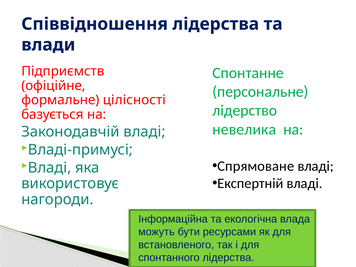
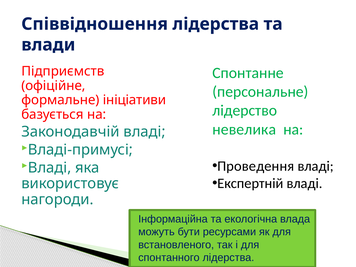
цілісності: цілісності -> ініціативи
Спрямоване: Спрямоване -> Проведення
